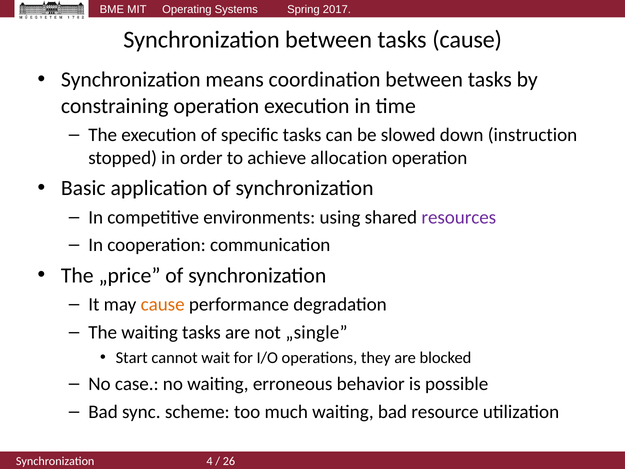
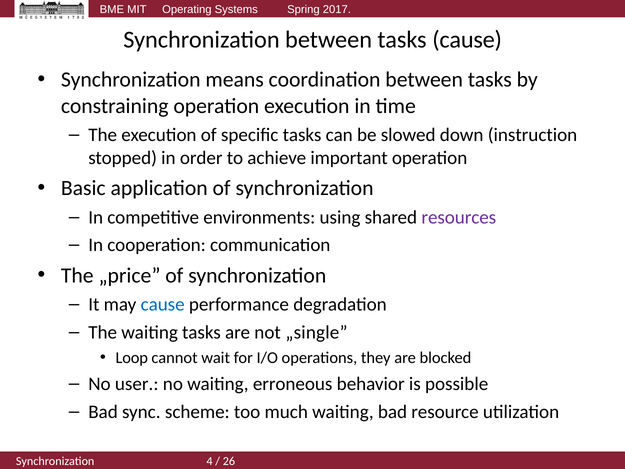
allocation: allocation -> important
cause at (163, 304) colour: orange -> blue
Start: Start -> Loop
case: case -> user
